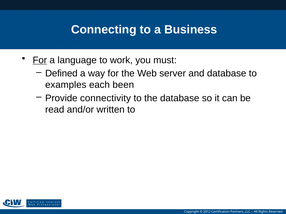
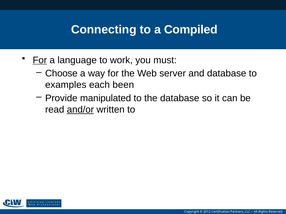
Business: Business -> Compiled
Defined: Defined -> Choose
connectivity: connectivity -> manipulated
and/or underline: none -> present
